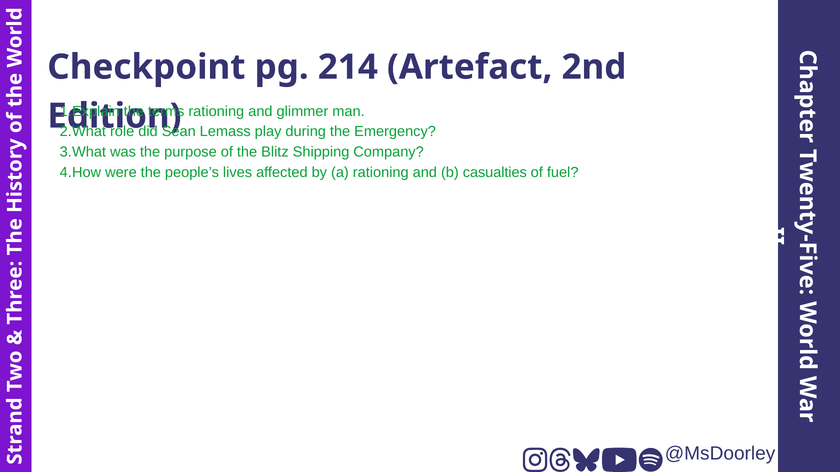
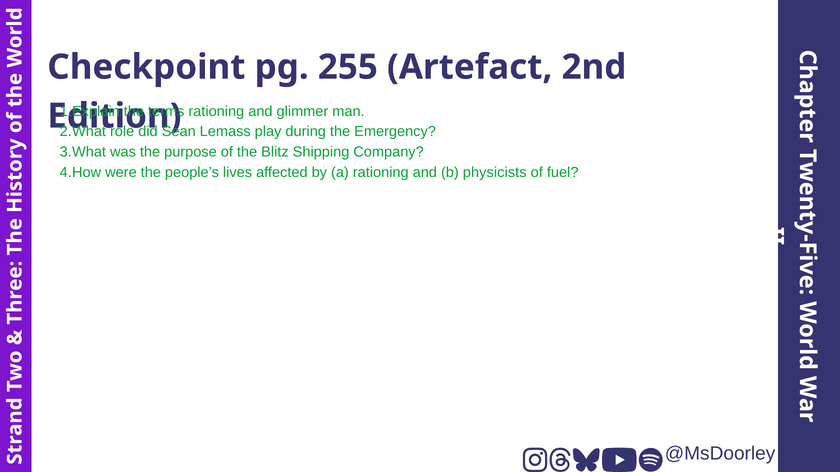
214: 214 -> 255
casualties: casualties -> physicists
